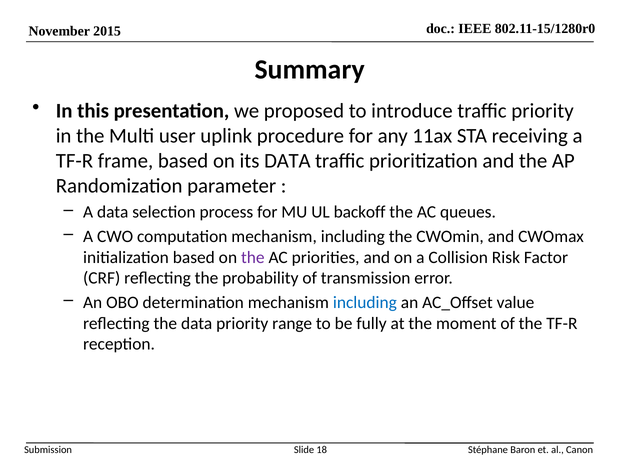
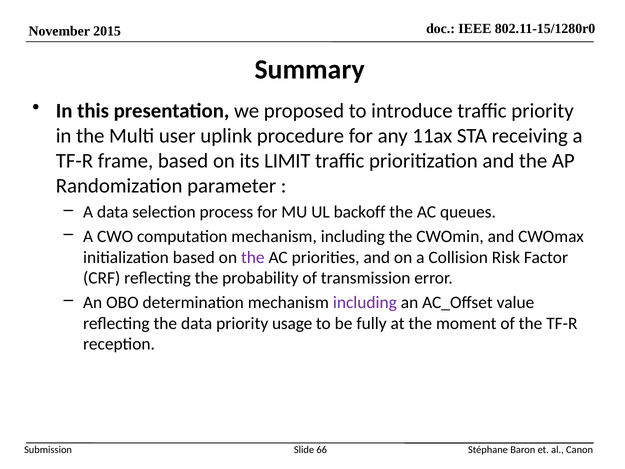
its DATA: DATA -> LIMIT
including at (365, 302) colour: blue -> purple
range: range -> usage
18: 18 -> 66
